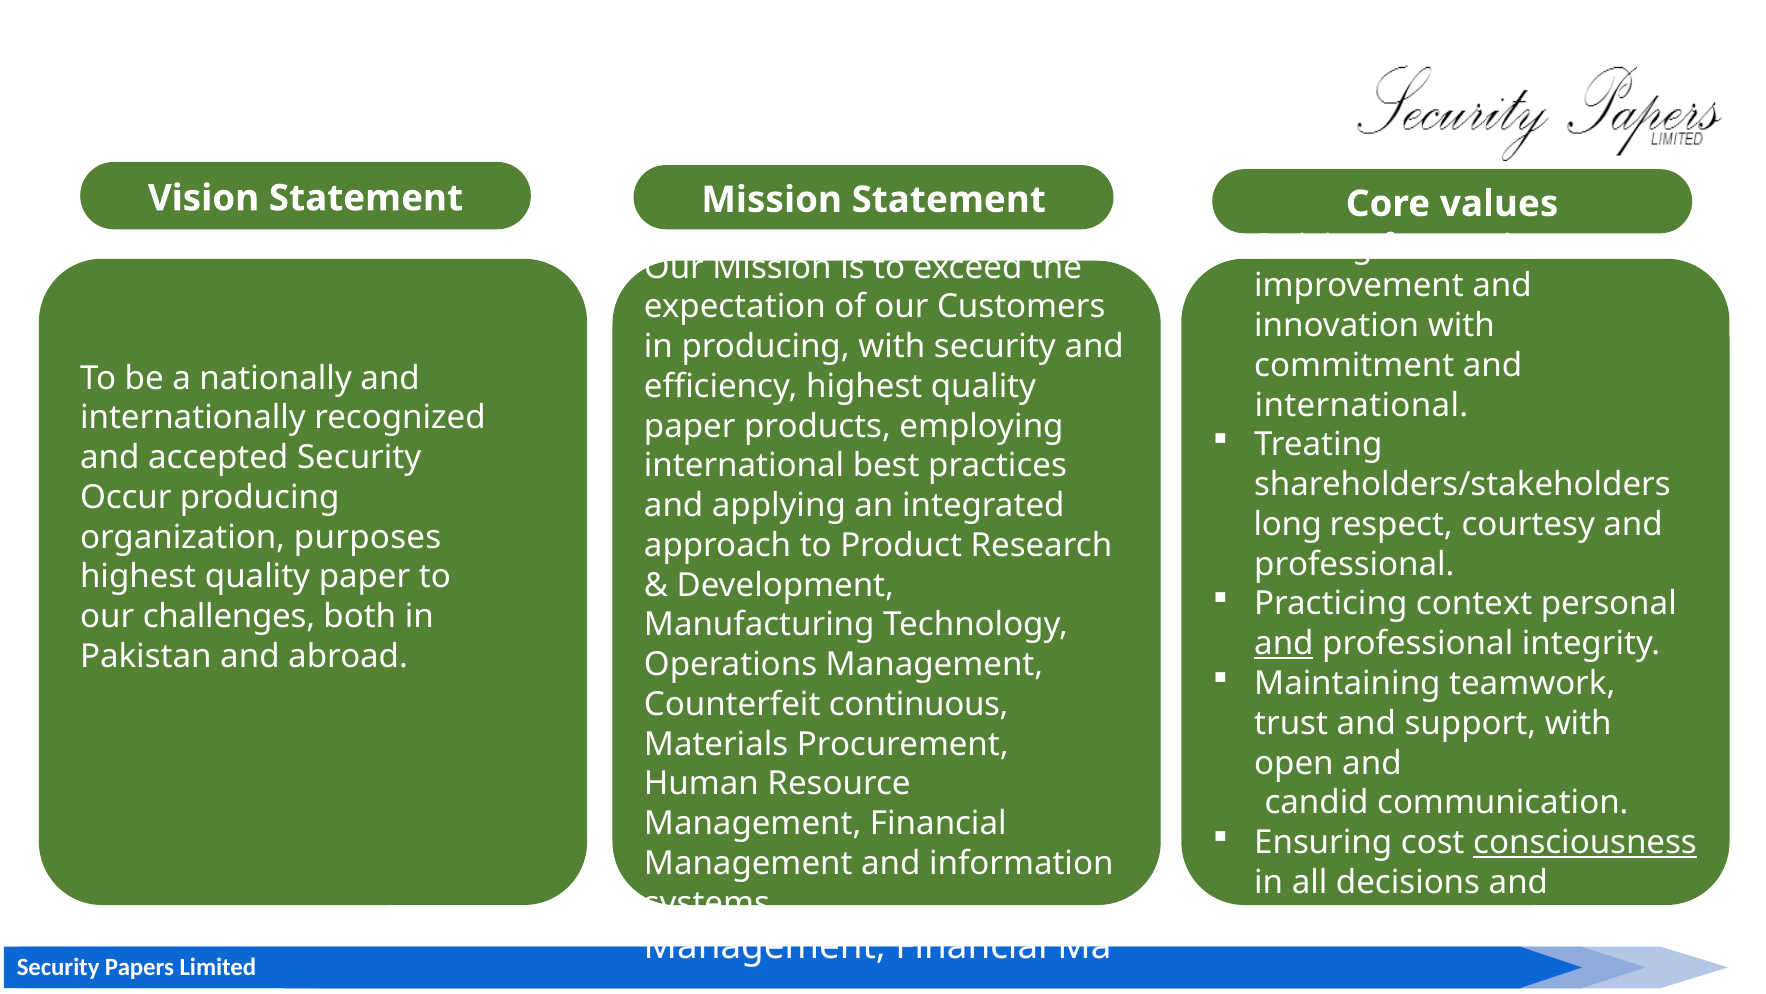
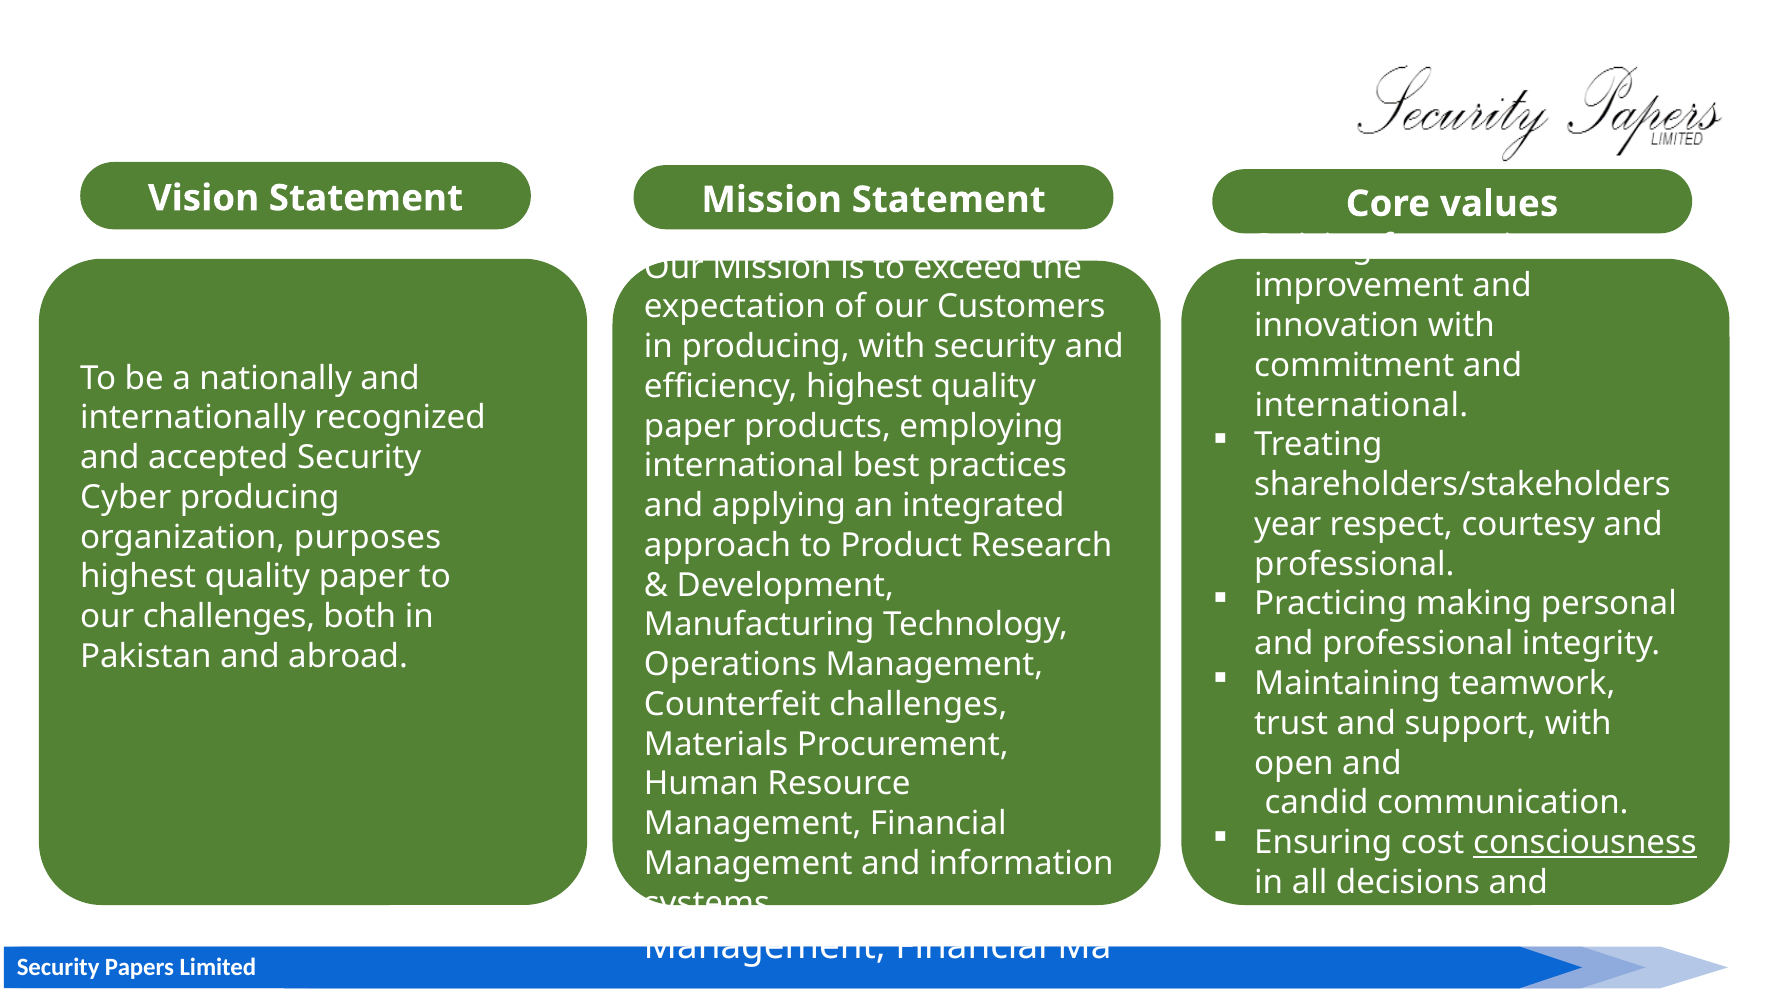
Occur: Occur -> Cyber
long: long -> year
context: context -> making
and at (1284, 643) underline: present -> none
continuous at (919, 704): continuous -> challenges
